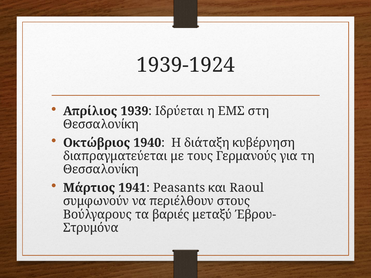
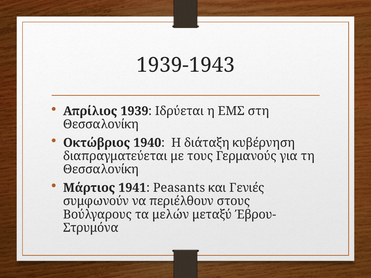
1939-1924: 1939-1924 -> 1939-1943
Raoul: Raoul -> Γενιές
βαριές: βαριές -> μελών
